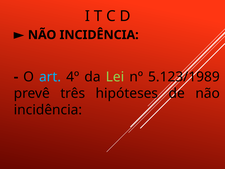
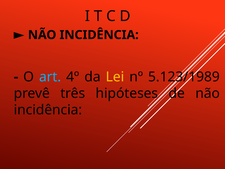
Lei colour: light green -> yellow
